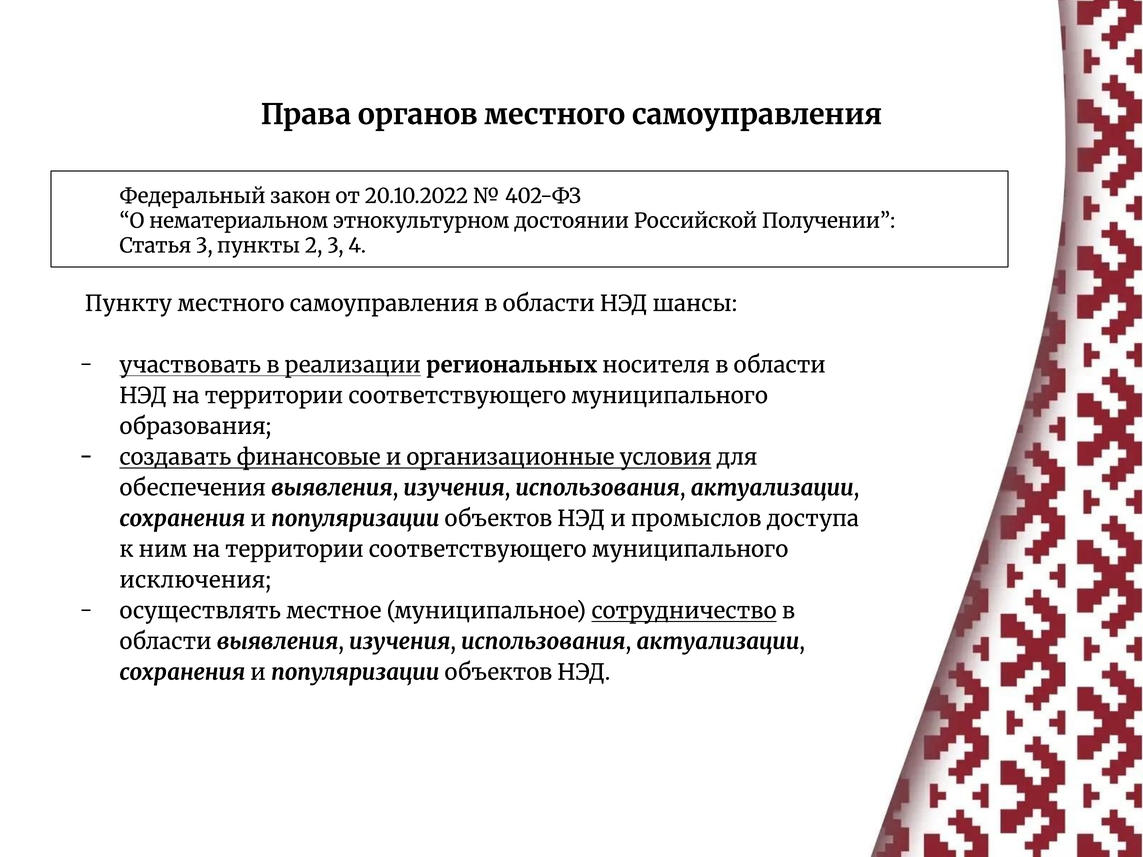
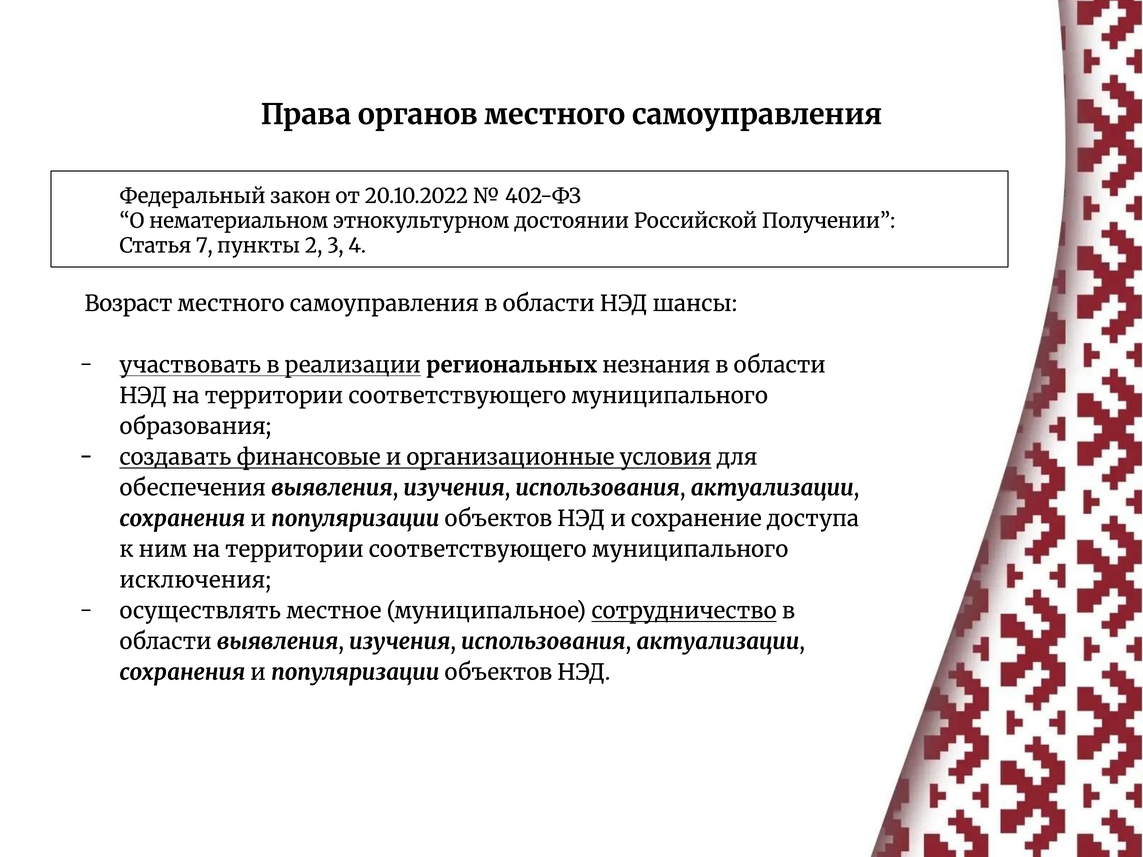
Статья 3: 3 -> 7
Пункту: Пункту -> Возраст
носителя: носителя -> незнания
промыслов: промыслов -> сохранение
